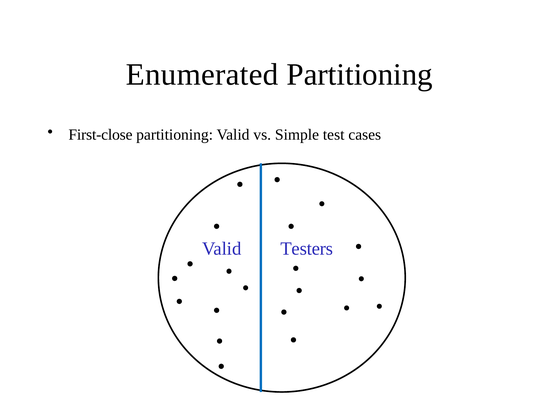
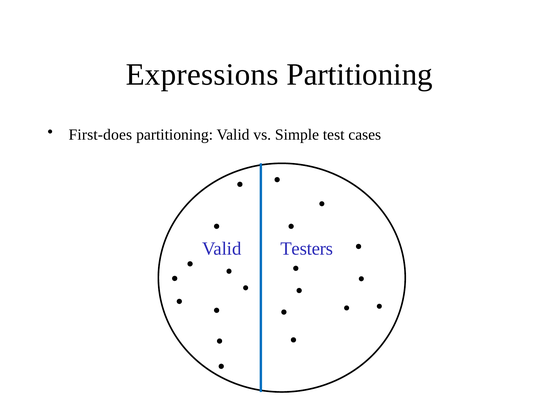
Enumerated: Enumerated -> Expressions
First-close: First-close -> First-does
